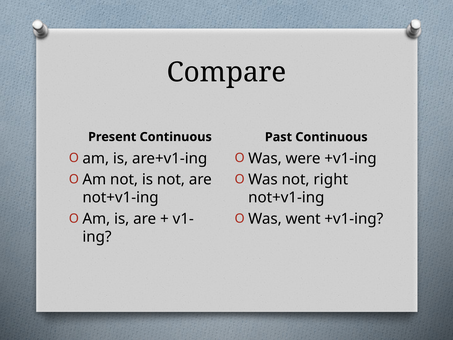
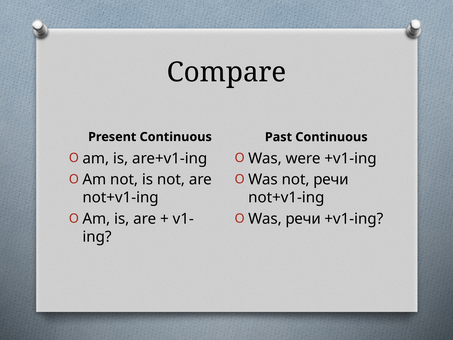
not right: right -> речи
Was went: went -> речи
